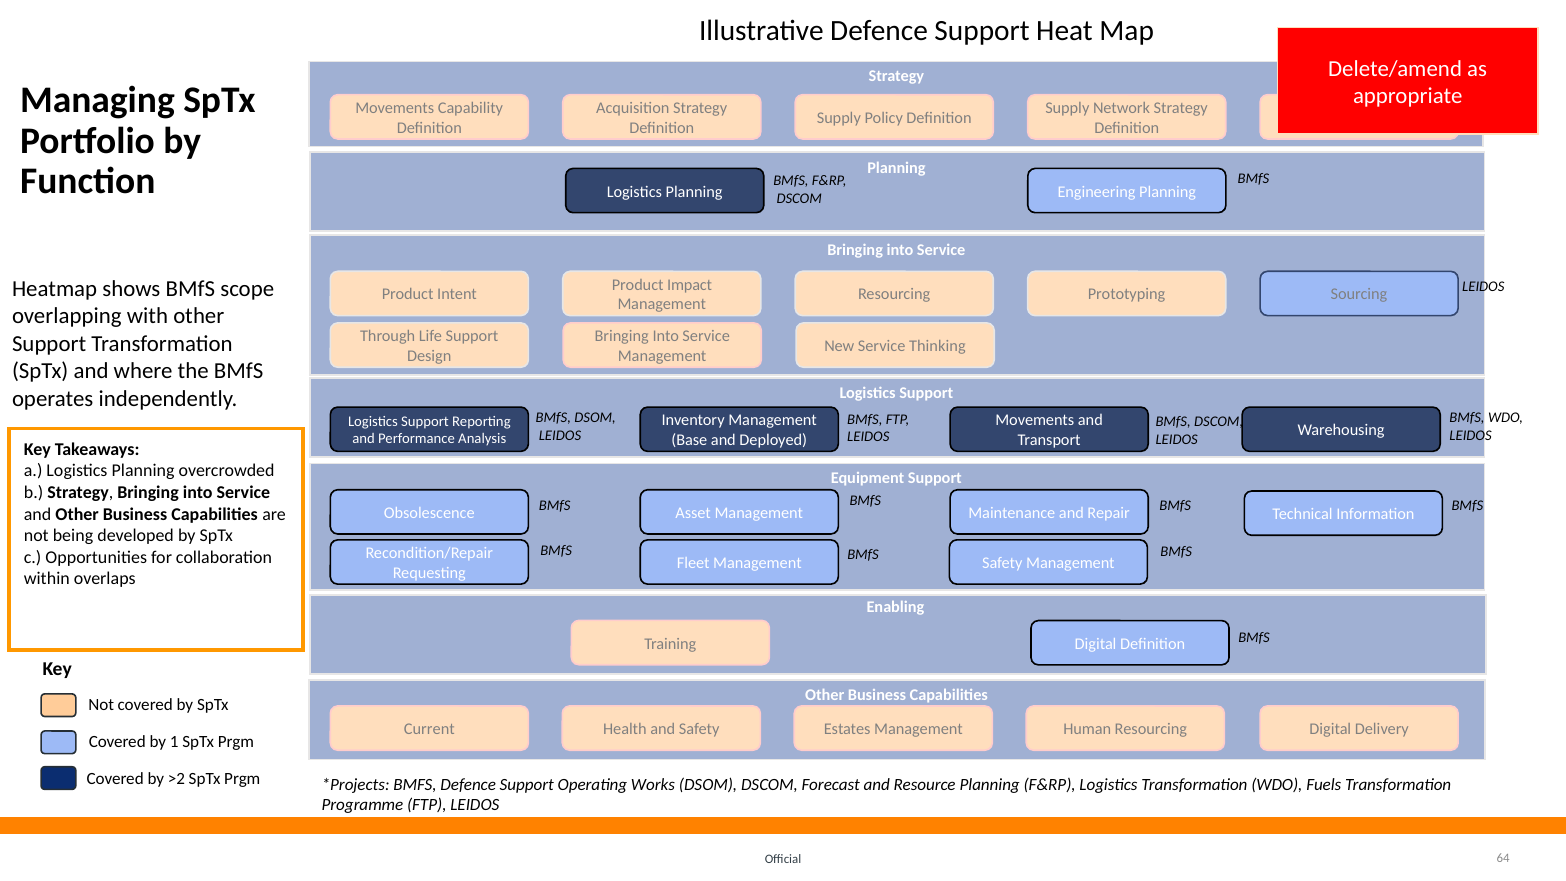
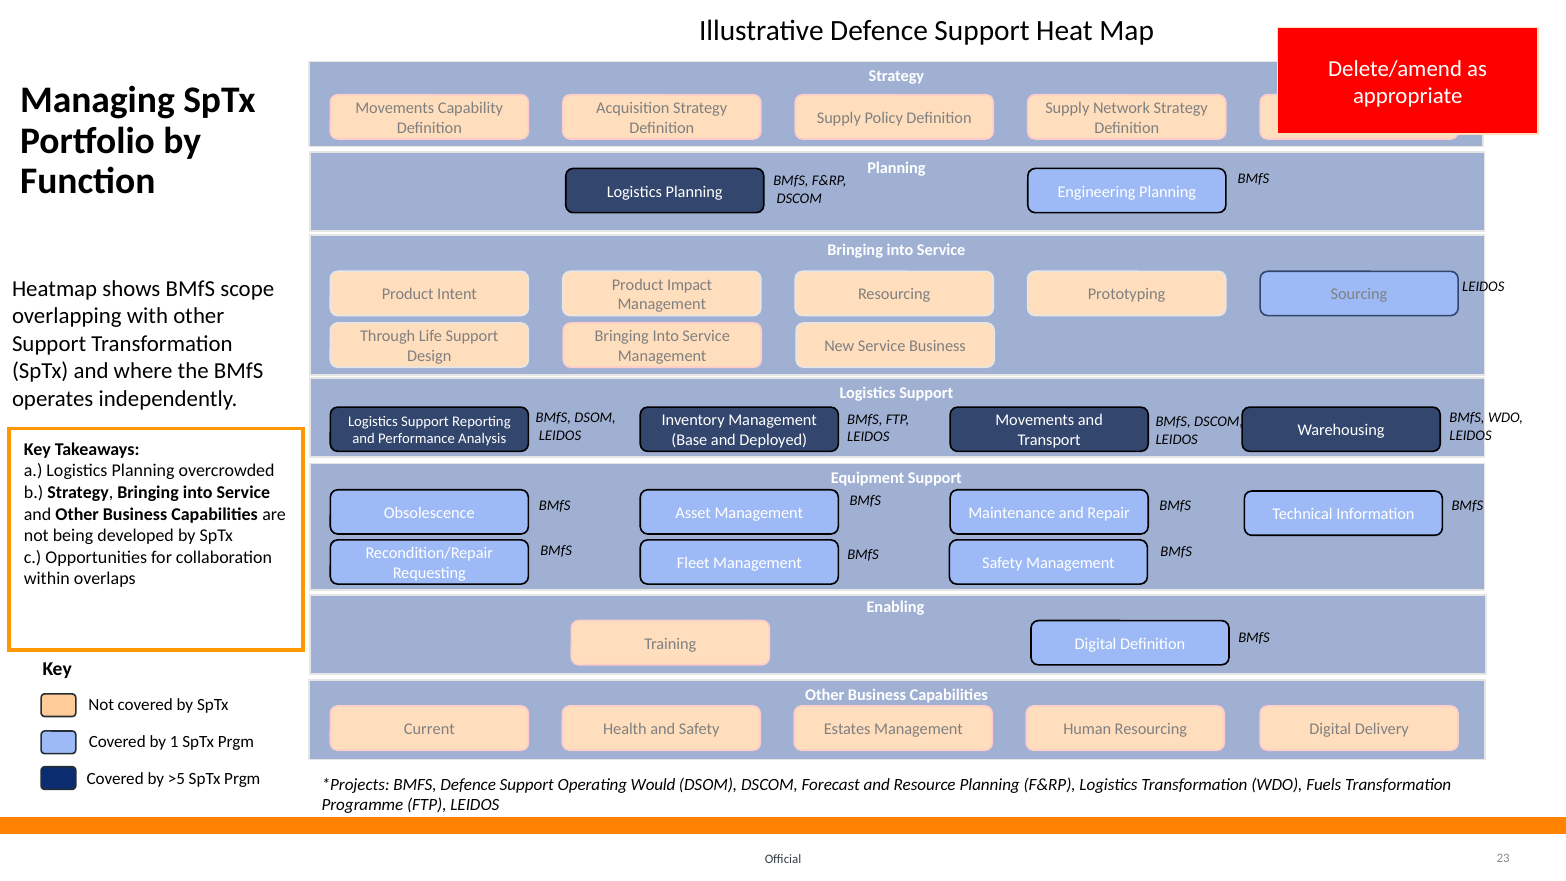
Service Thinking: Thinking -> Business
>2: >2 -> >5
Works: Works -> Would
64: 64 -> 23
